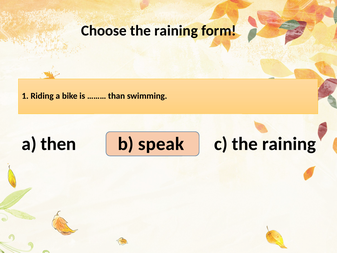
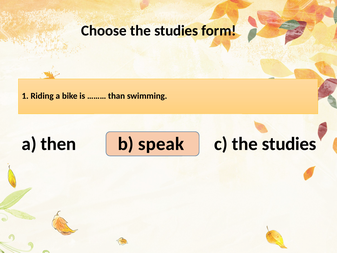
Choose the raining: raining -> studies
c the raining: raining -> studies
